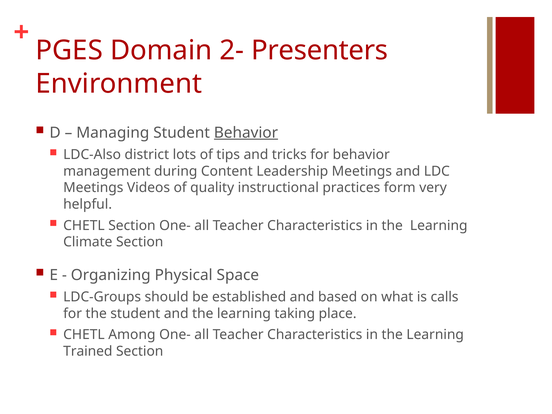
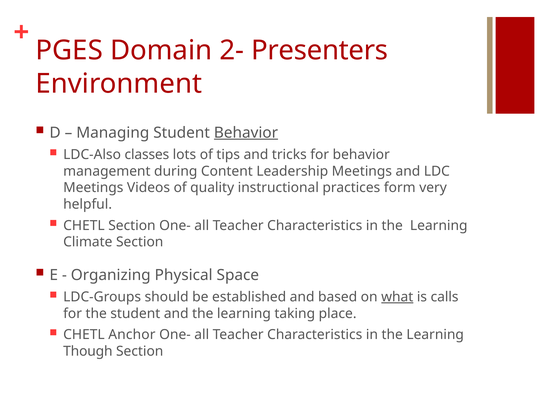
district: district -> classes
what underline: none -> present
Among: Among -> Anchor
Trained: Trained -> Though
